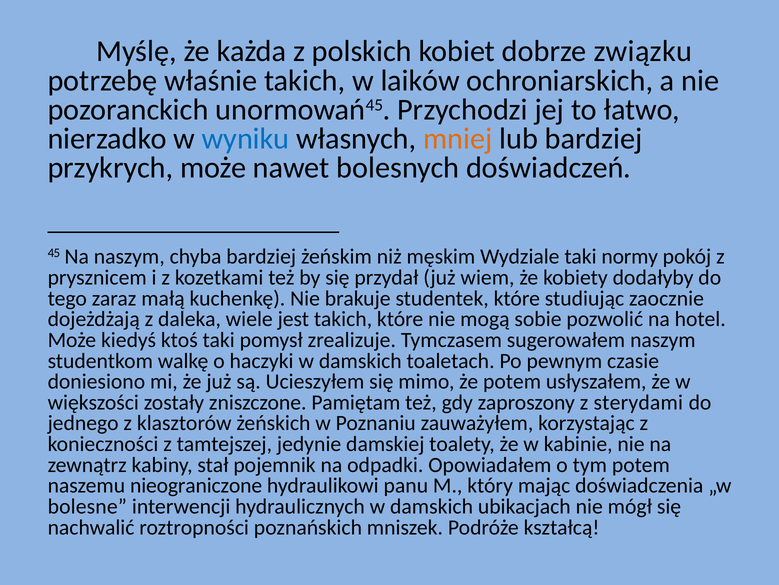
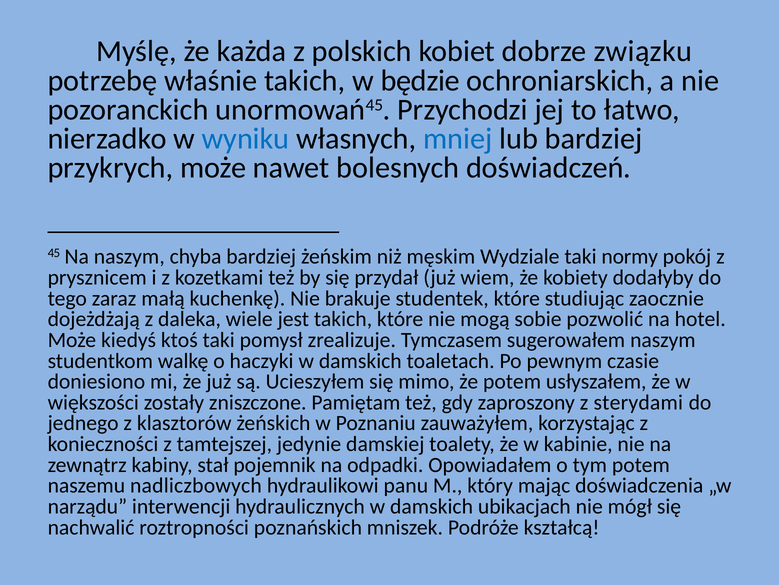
laików: laików -> będzie
mniej colour: orange -> blue
nieograniczone: nieograniczone -> nadliczbowych
bolesne: bolesne -> narządu
